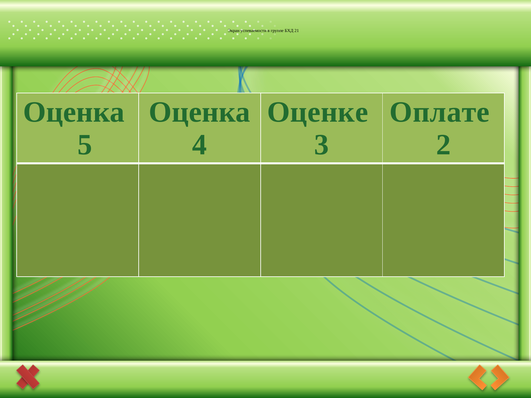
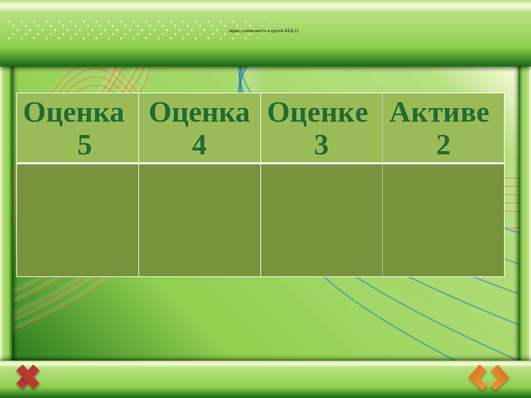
Оплате: Оплате -> Активе
